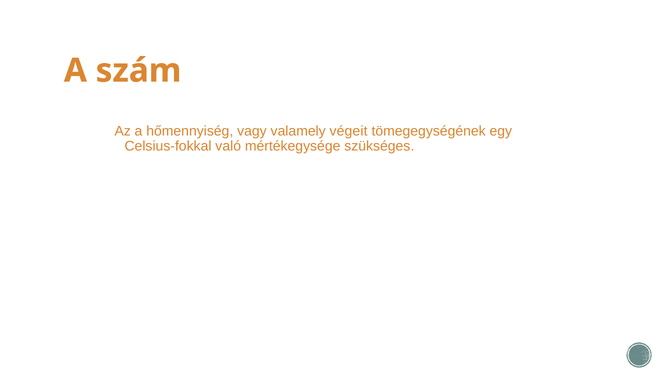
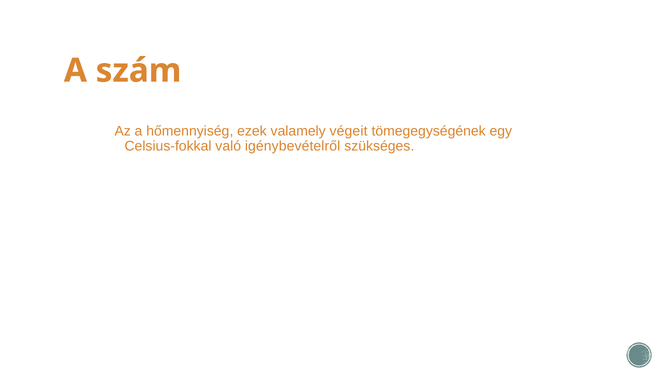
vagy: vagy -> ezek
mértékegysége: mértékegysége -> igénybevételről
